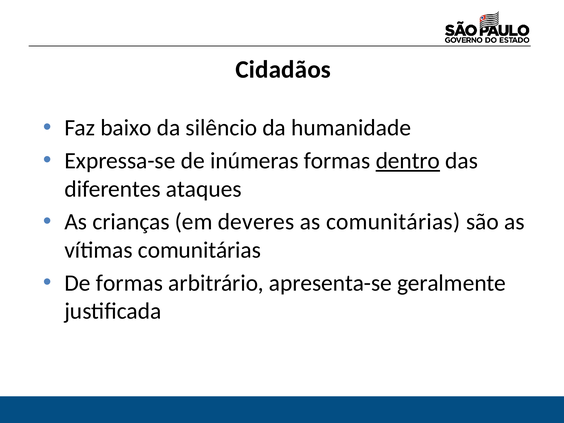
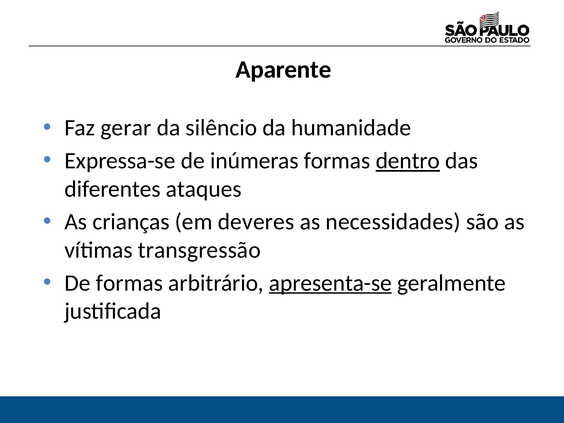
Cidadãos: Cidadãos -> Aparente
baixo: baixo -> gerar
as comunitárias: comunitárias -> necessidades
vítimas comunitárias: comunitárias -> transgressão
apresenta-se underline: none -> present
